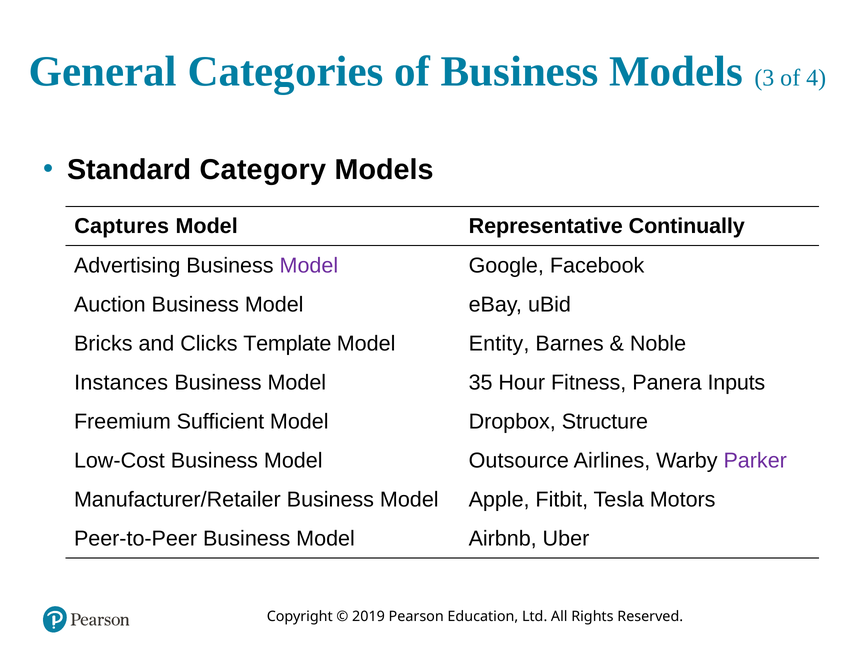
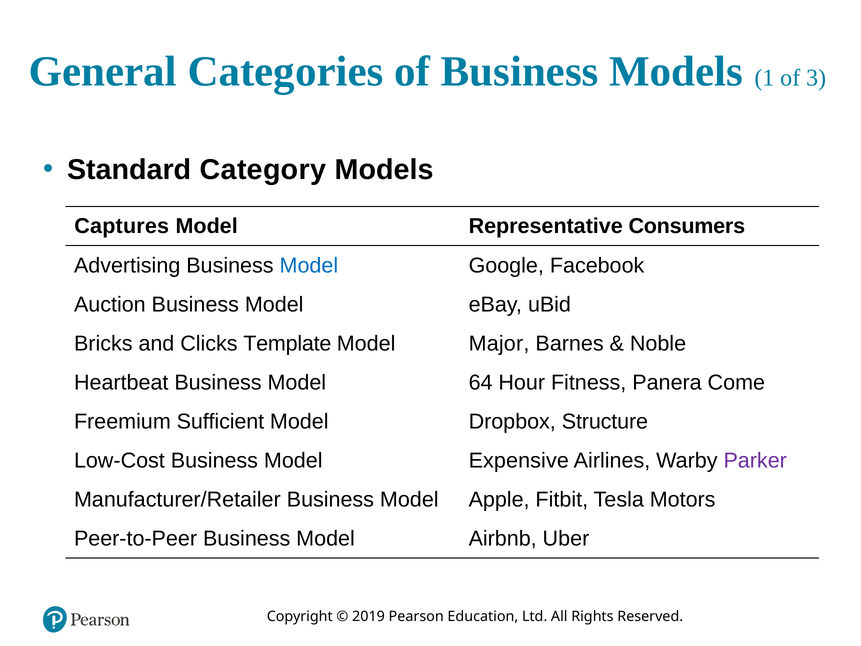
3: 3 -> 1
4: 4 -> 3
Continually: Continually -> Consumers
Model at (309, 265) colour: purple -> blue
Entity: Entity -> Major
Instances: Instances -> Heartbeat
35: 35 -> 64
Inputs: Inputs -> Come
Outsource: Outsource -> Expensive
